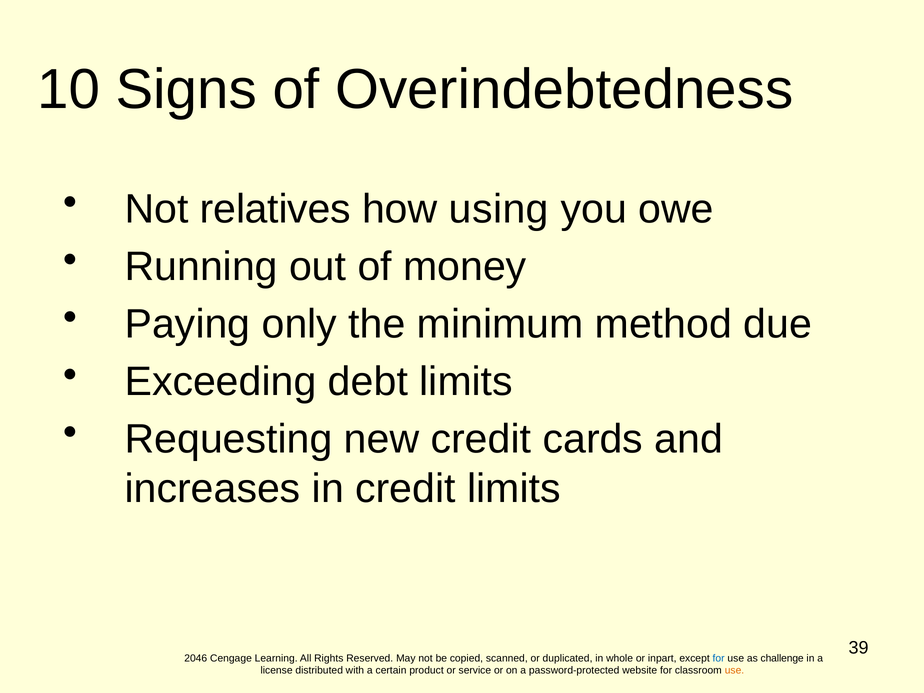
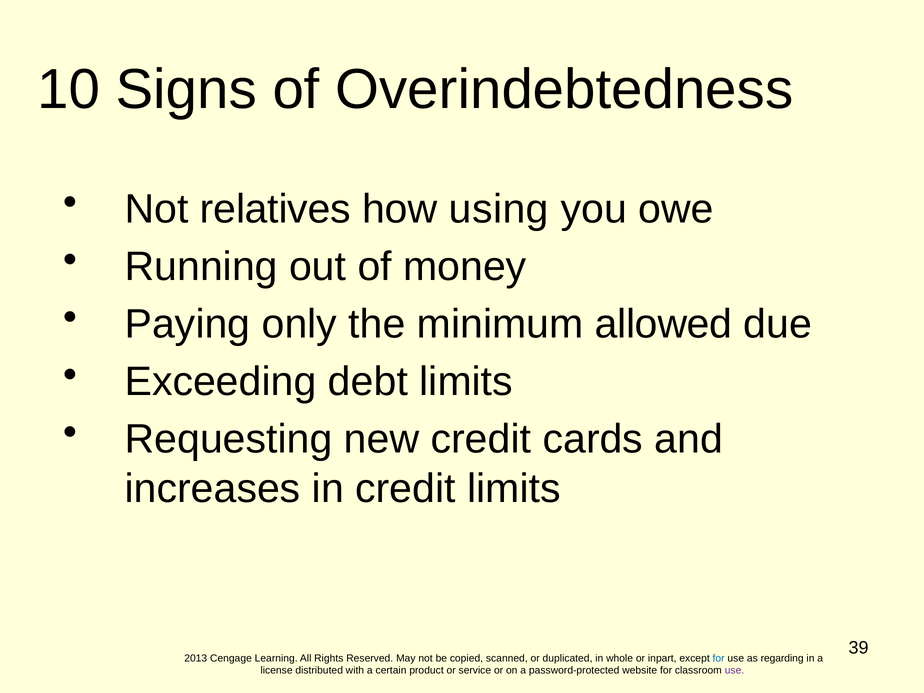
method: method -> allowed
2046: 2046 -> 2013
challenge: challenge -> regarding
use at (734, 671) colour: orange -> purple
